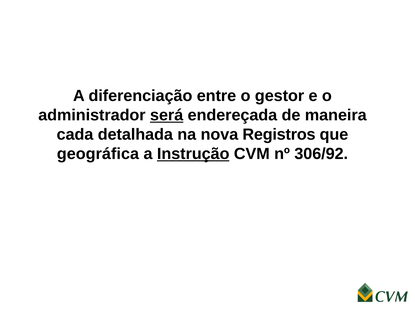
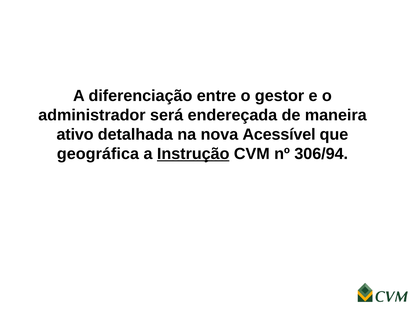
será underline: present -> none
cada: cada -> ativo
Registros: Registros -> Acessível
306/92: 306/92 -> 306/94
